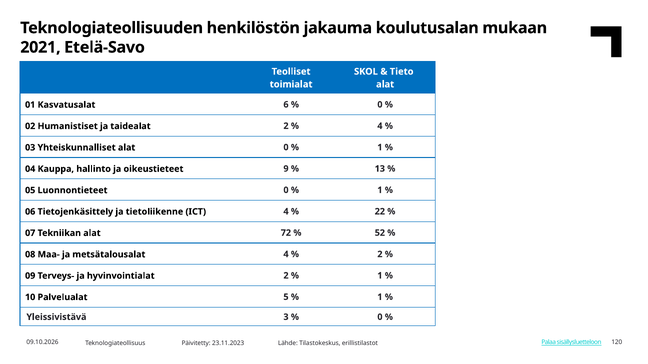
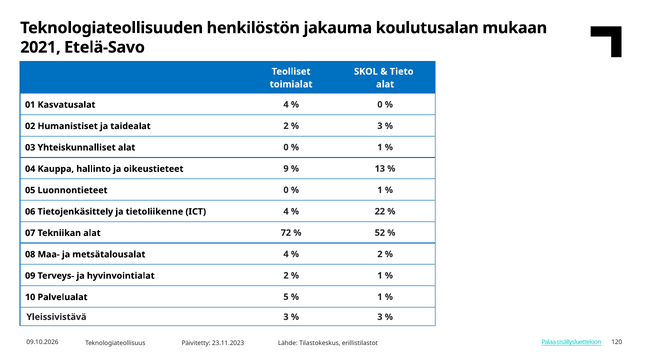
Kasvatusalat 6: 6 -> 4
4 at (380, 126): 4 -> 3
0 at (380, 317): 0 -> 3
